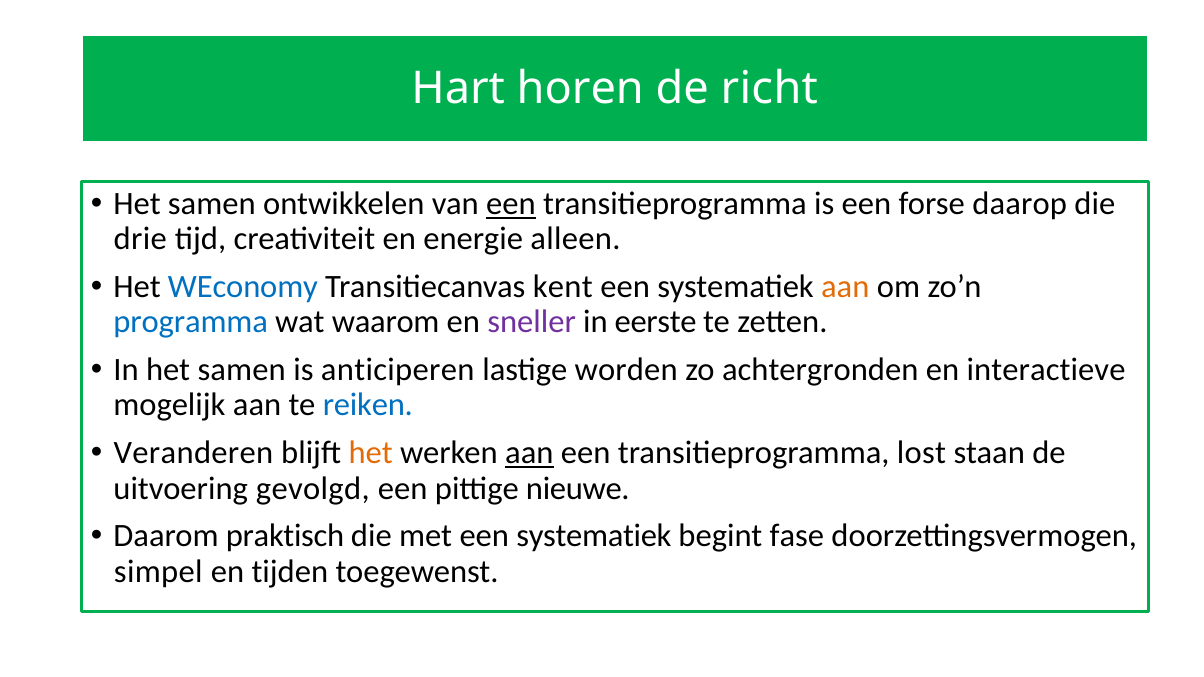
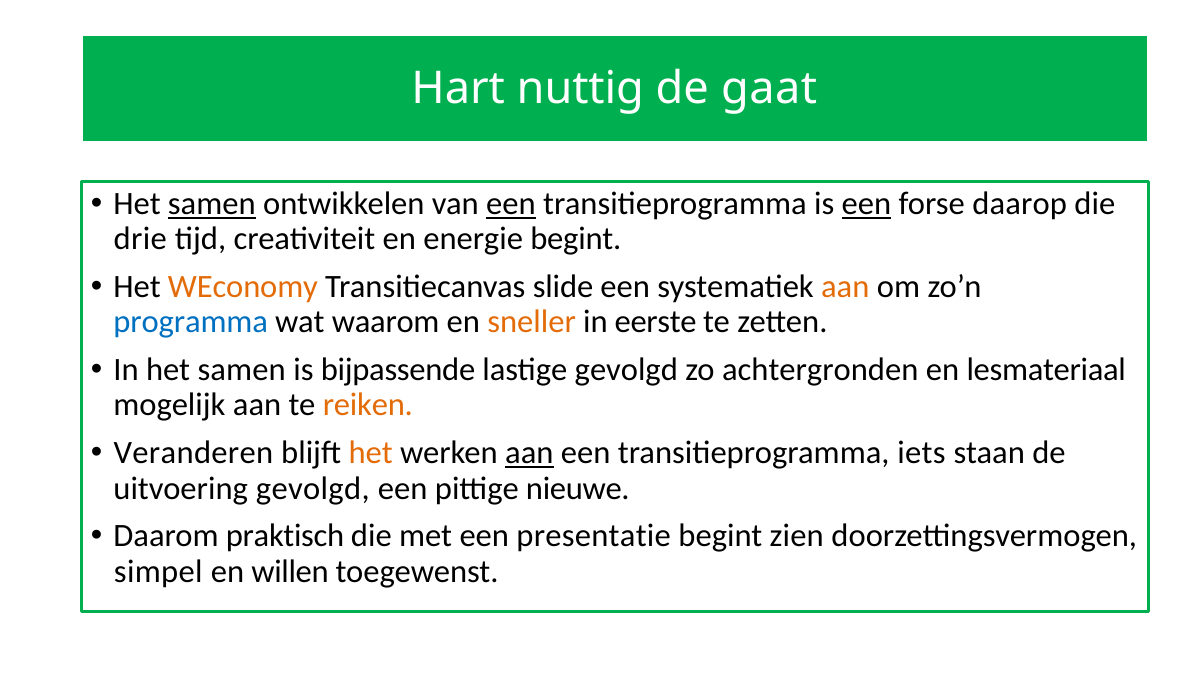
horen: horen -> nuttig
richt: richt -> gaat
samen at (212, 204) underline: none -> present
een at (866, 204) underline: none -> present
energie alleen: alleen -> begint
WEconomy colour: blue -> orange
kent: kent -> slide
sneller colour: purple -> orange
anticiperen: anticiperen -> bijpassende
lastige worden: worden -> gevolgd
interactieve: interactieve -> lesmateriaal
reiken colour: blue -> orange
lost: lost -> iets
met een systematiek: systematiek -> presentatie
fase: fase -> zien
tijden: tijden -> willen
